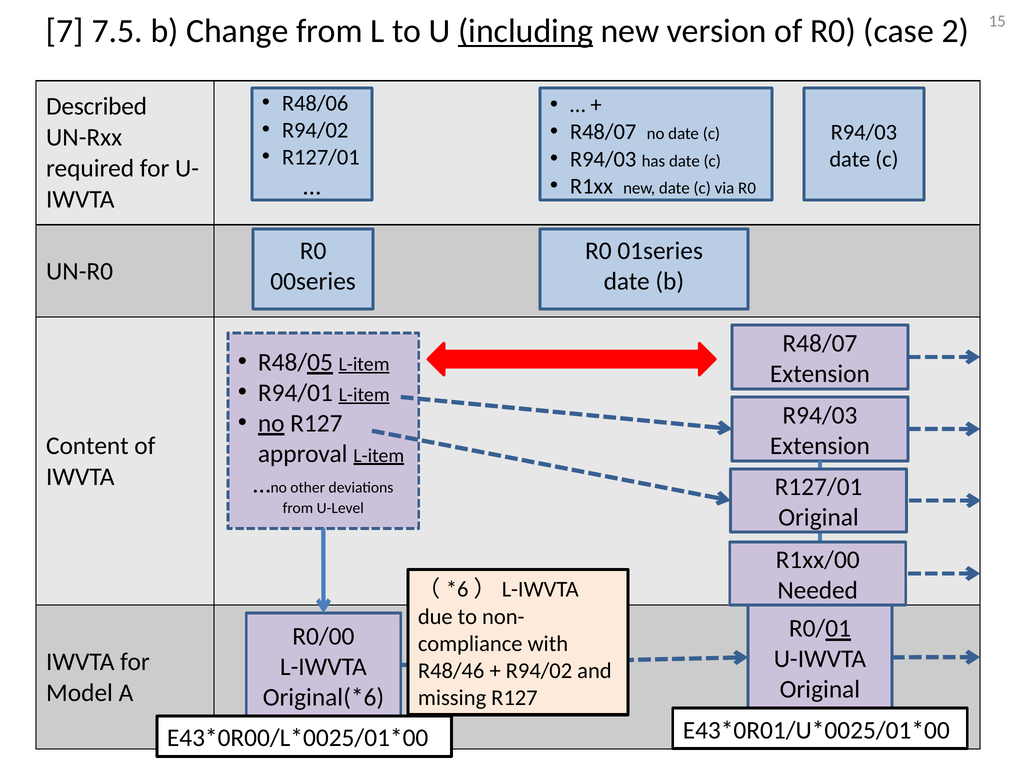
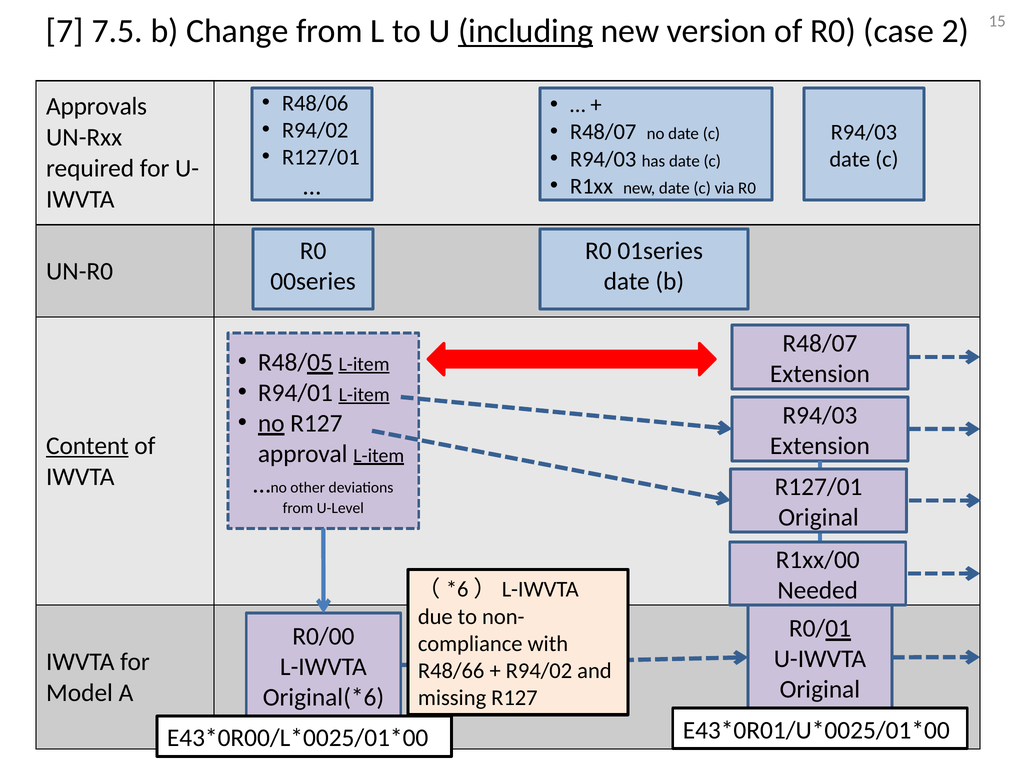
Described: Described -> Approvals
Content underline: none -> present
R48/46: R48/46 -> R48/66
